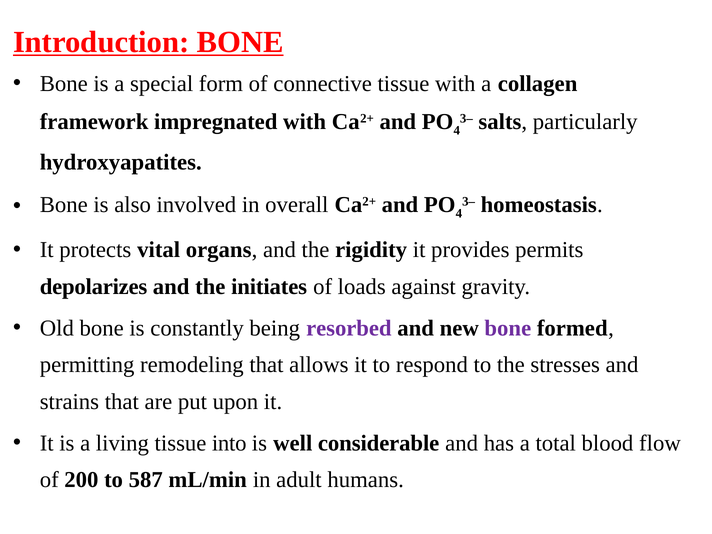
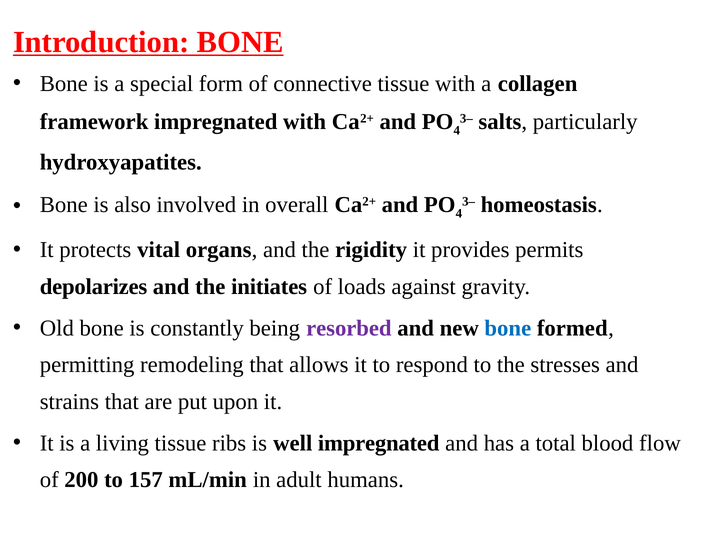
bone at (508, 328) colour: purple -> blue
into: into -> ribs
well considerable: considerable -> impregnated
587: 587 -> 157
